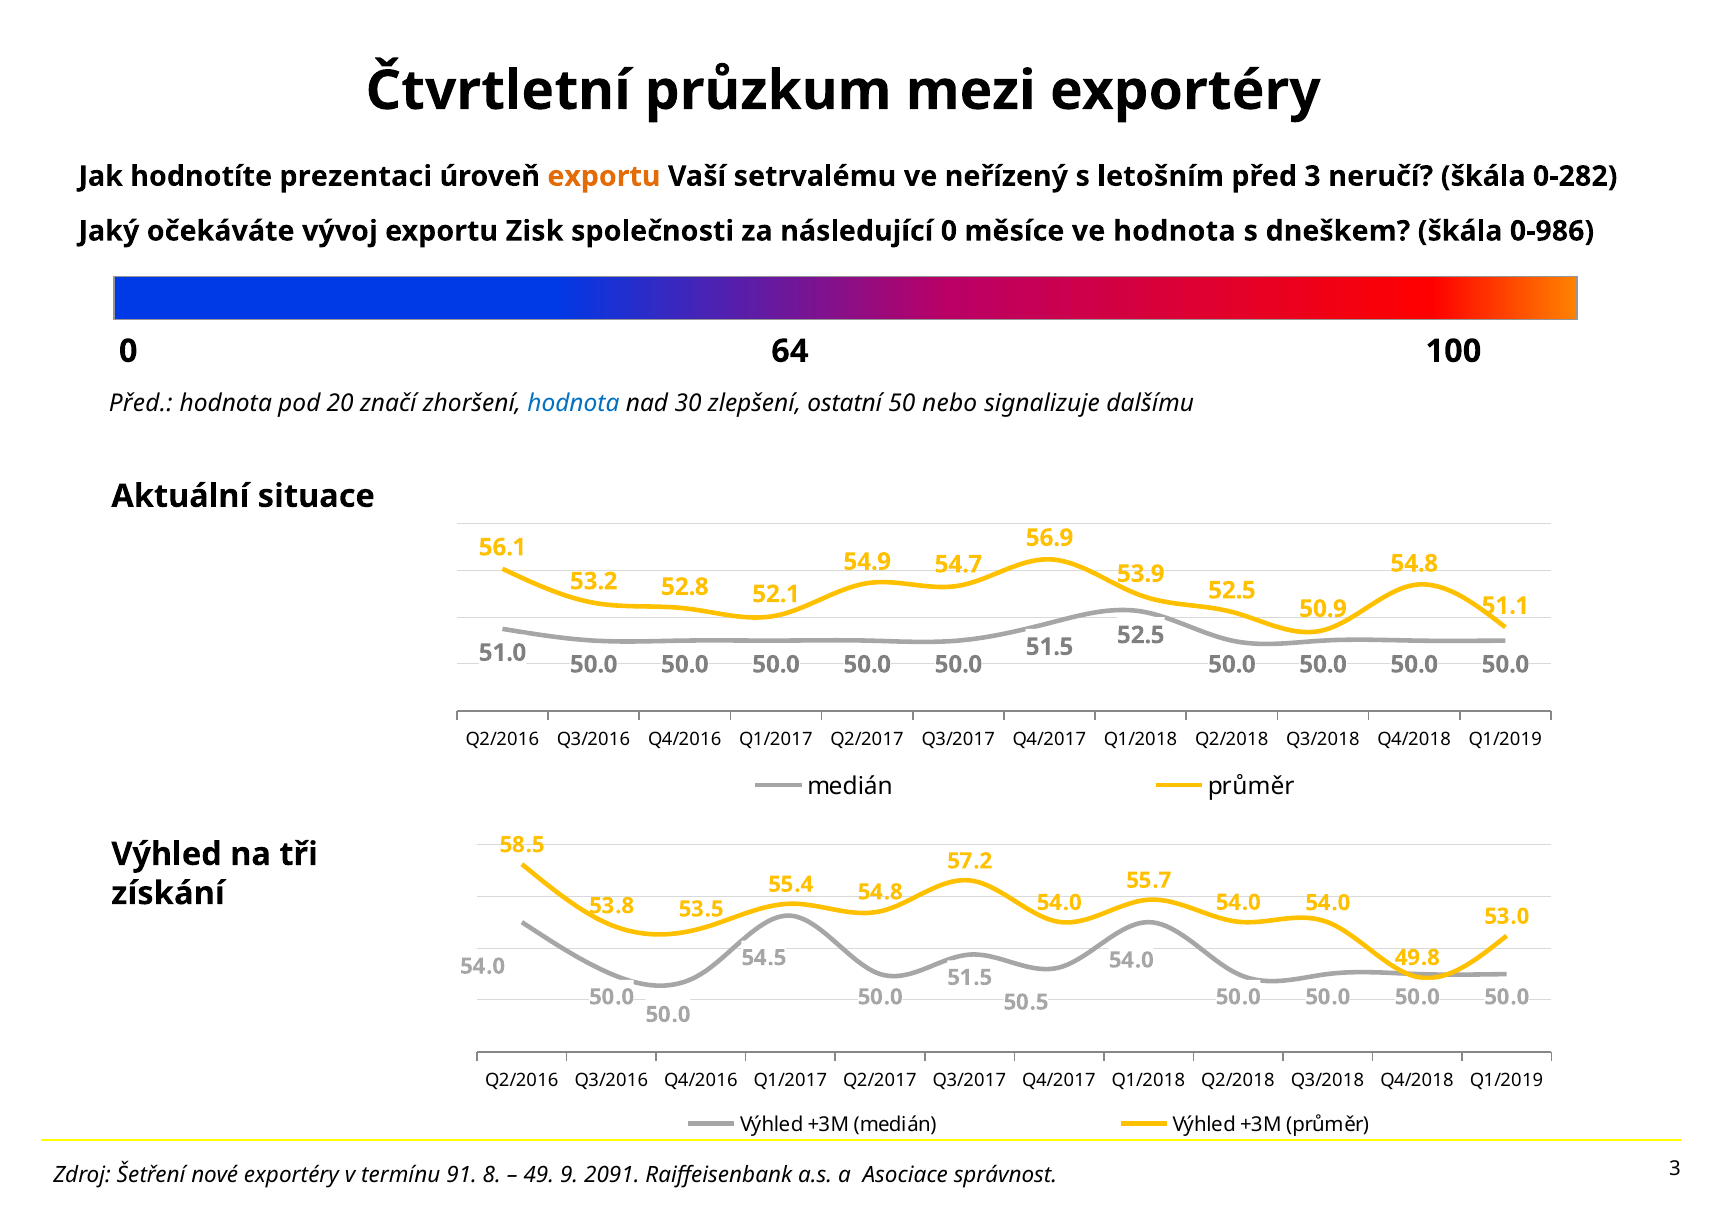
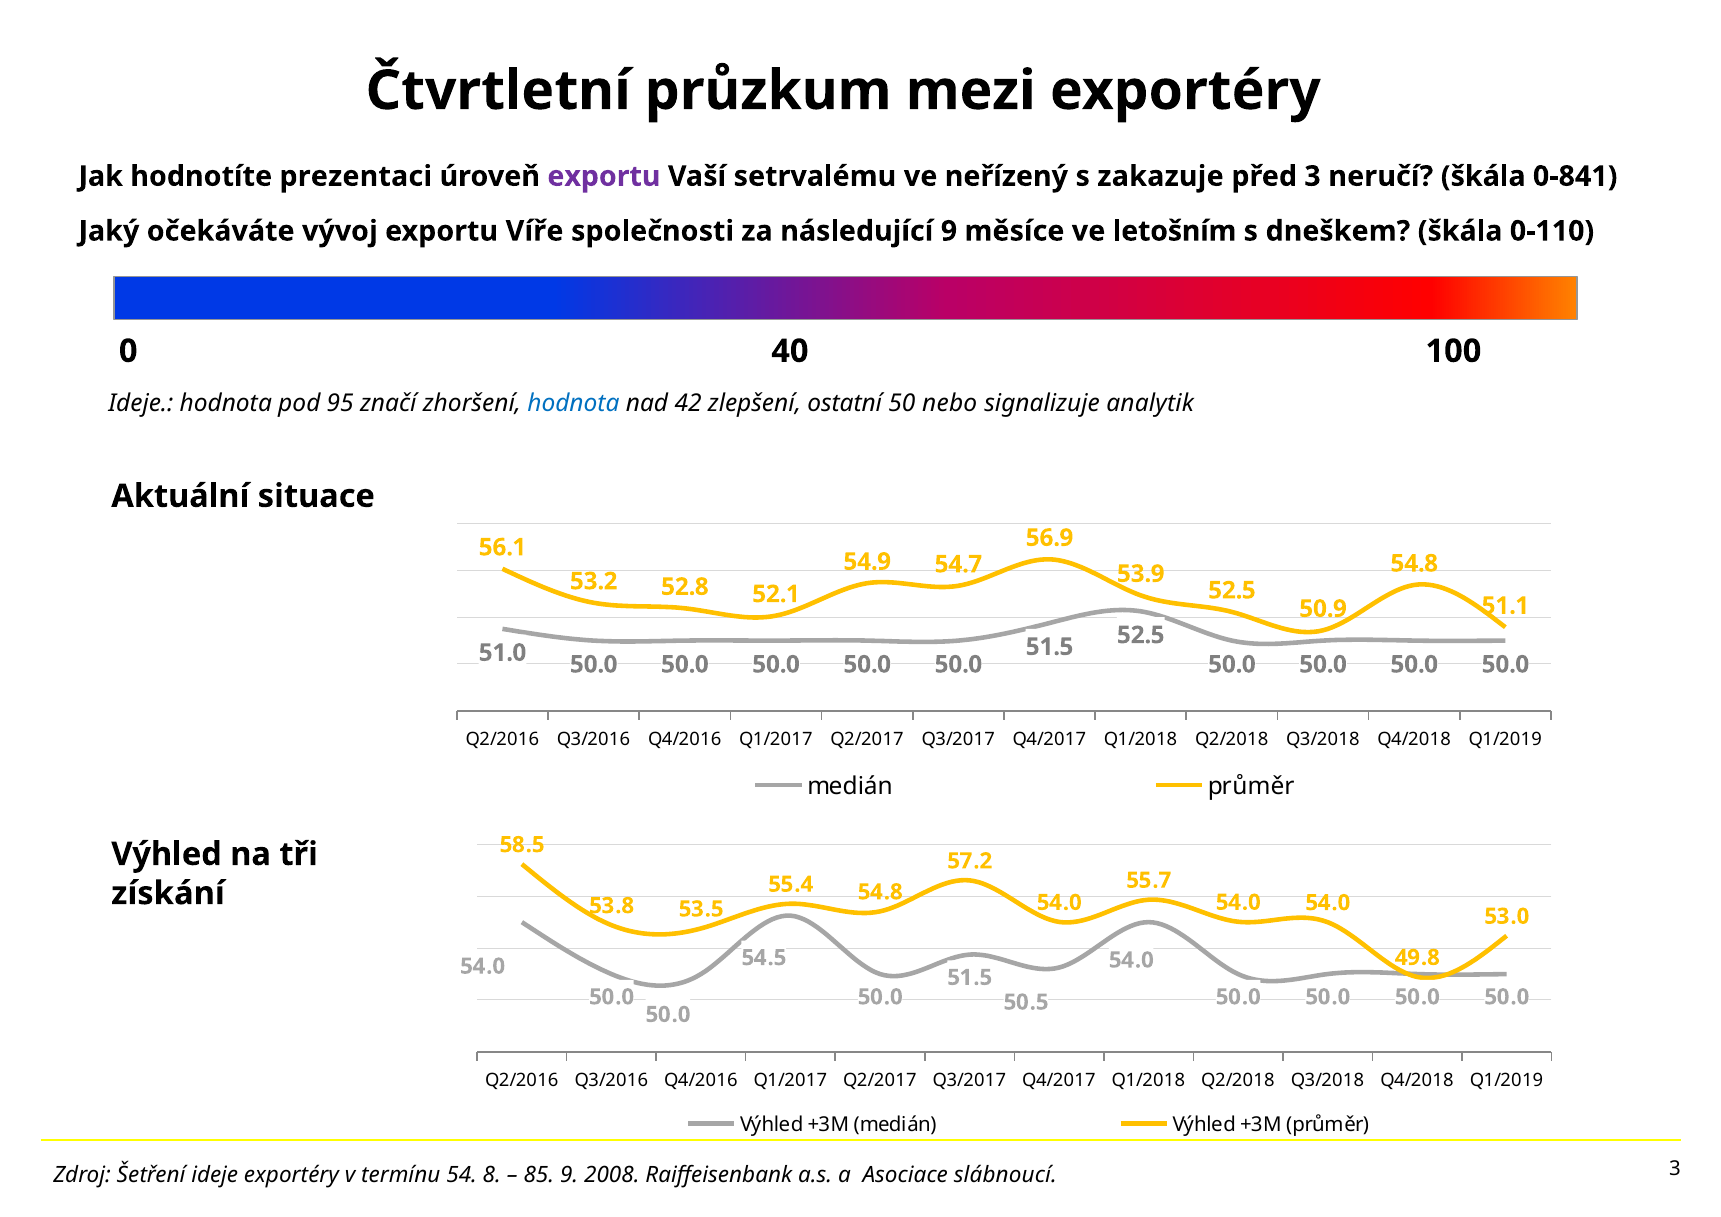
exportu at (604, 176) colour: orange -> purple
letošním: letošním -> zakazuje
0-282: 0-282 -> 0-841
Zisk: Zisk -> Víře
následující 0: 0 -> 9
ve hodnota: hodnota -> letošním
0-986: 0-986 -> 0-110
64: 64 -> 40
Před at (141, 403): Před -> Ideje
20: 20 -> 95
30: 30 -> 42
dalšímu: dalšímu -> analytik
Šetření nové: nové -> ideje
91: 91 -> 54
49: 49 -> 85
2091: 2091 -> 2008
správnost: správnost -> slábnoucí
